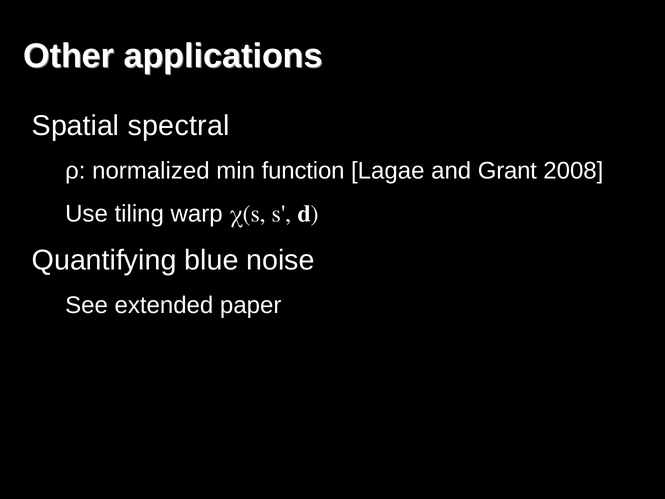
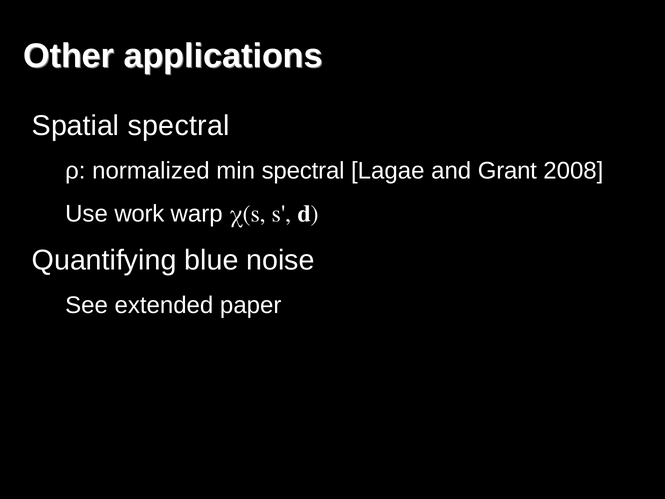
min function: function -> spectral
tiling: tiling -> work
